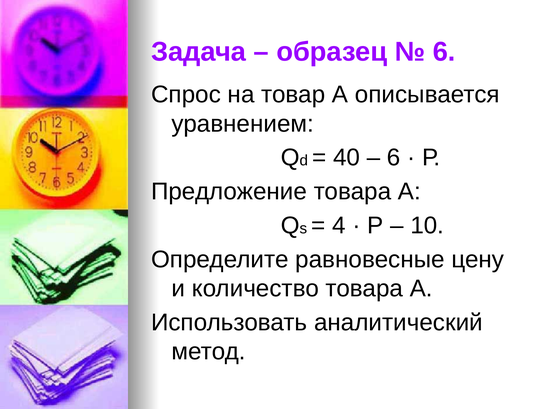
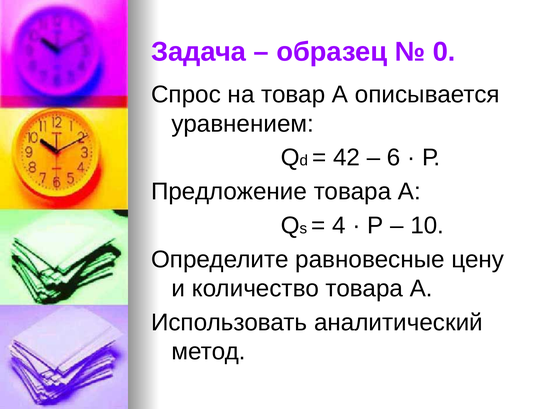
6 at (444, 52): 6 -> 0
40: 40 -> 42
